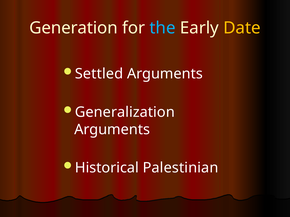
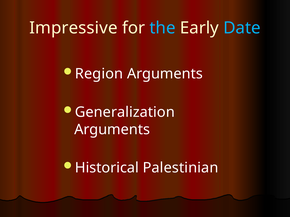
Generation: Generation -> Impressive
Date colour: yellow -> light blue
Settled: Settled -> Region
